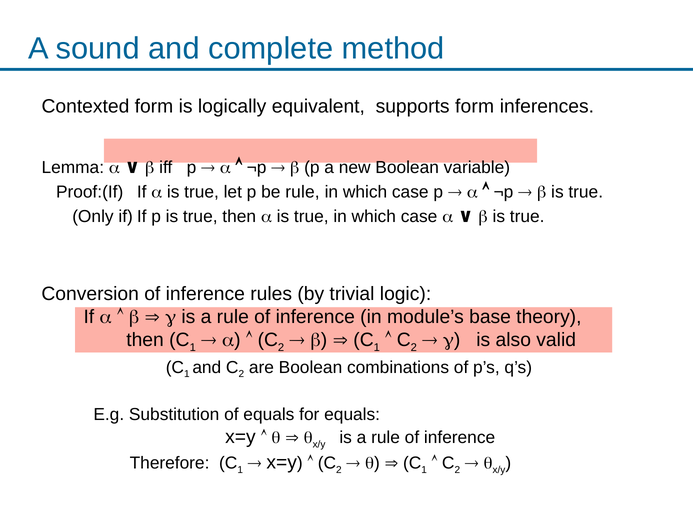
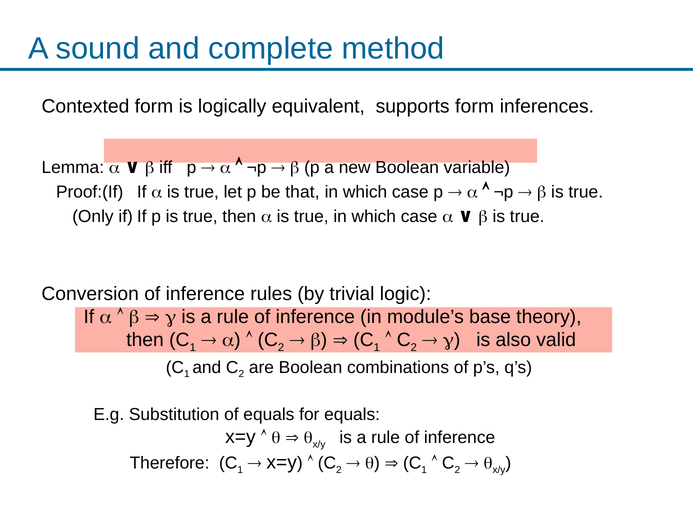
be rule: rule -> that
